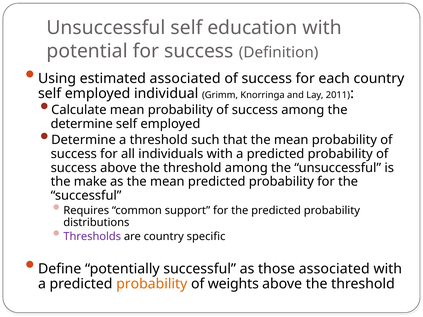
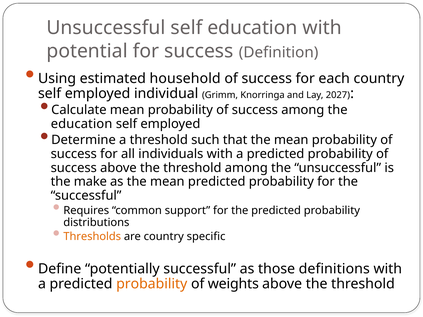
estimated associated: associated -> household
2011: 2011 -> 2027
determine at (82, 124): determine -> education
Thresholds colour: purple -> orange
those associated: associated -> definitions
